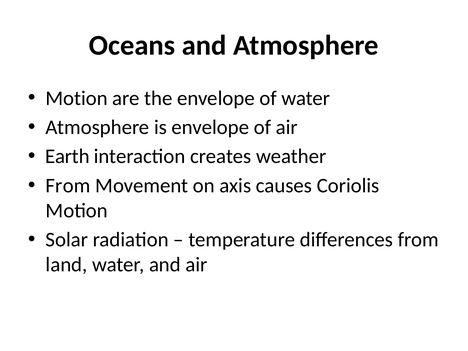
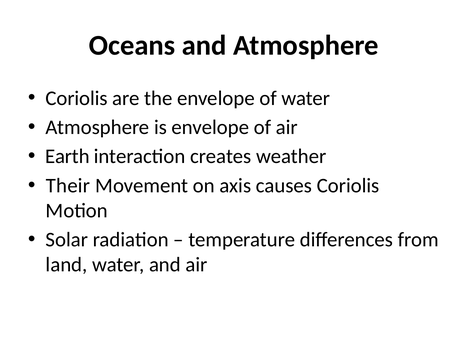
Motion at (77, 98): Motion -> Coriolis
From at (68, 186): From -> Their
